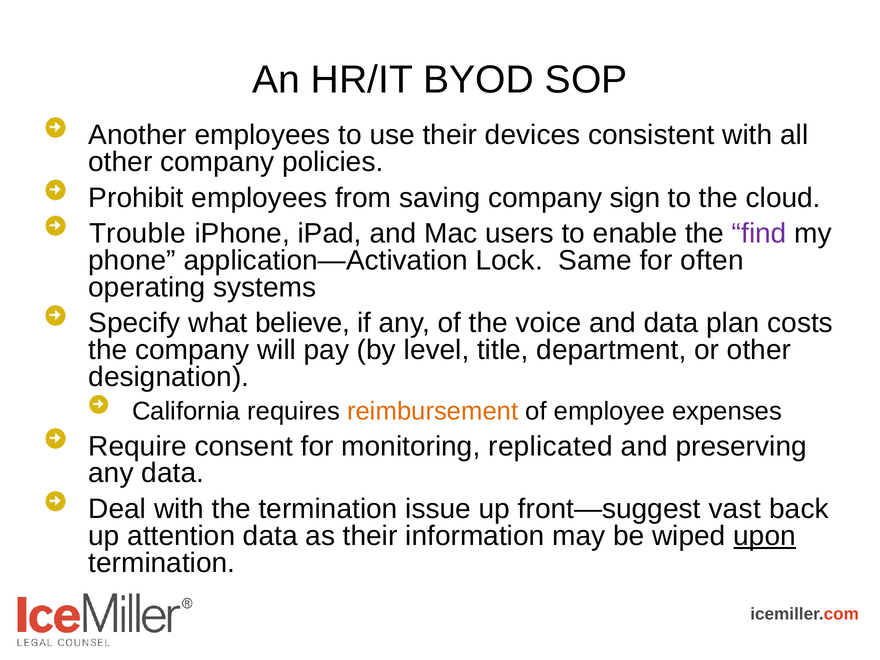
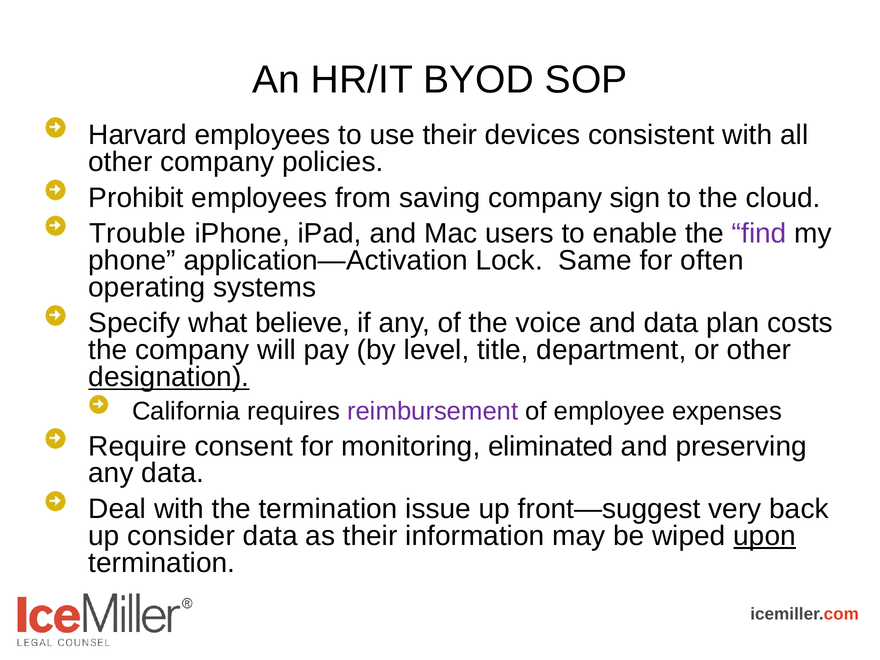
Another: Another -> Harvard
designation underline: none -> present
reimbursement colour: orange -> purple
replicated: replicated -> eliminated
vast: vast -> very
attention: attention -> consider
